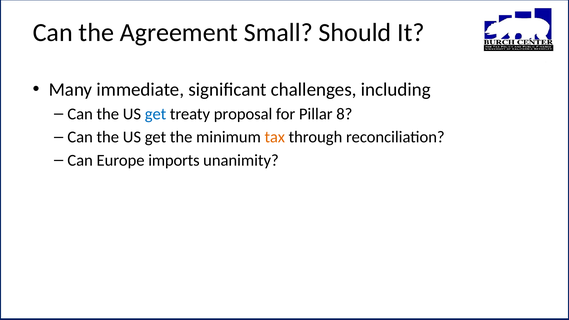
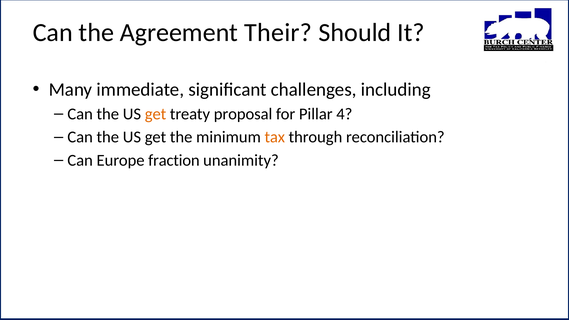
Small: Small -> Their
get at (156, 114) colour: blue -> orange
8: 8 -> 4
imports: imports -> fraction
